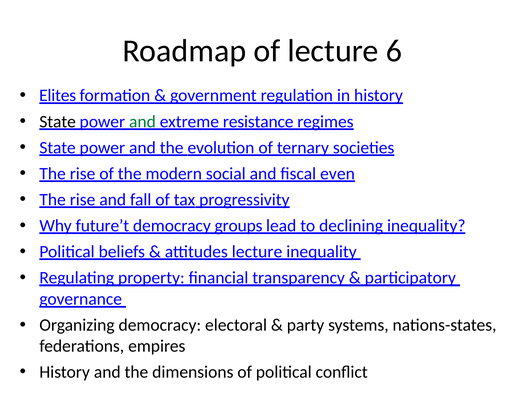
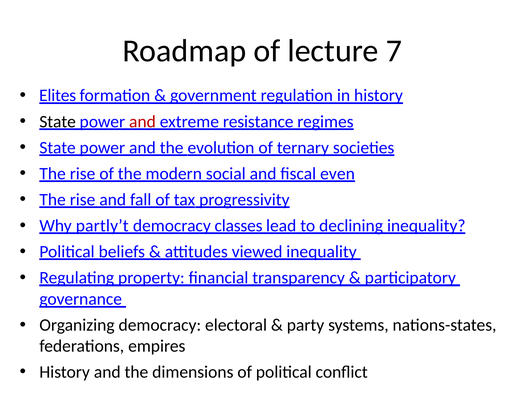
6: 6 -> 7
and at (142, 121) colour: green -> red
future’t: future’t -> partly’t
groups: groups -> classes
attitudes lecture: lecture -> viewed
